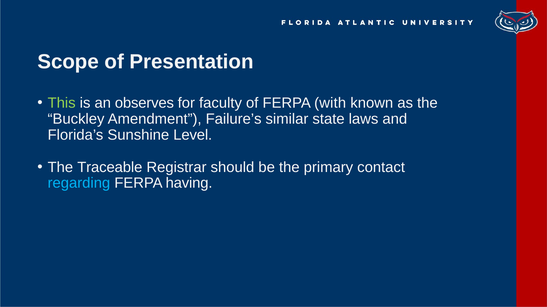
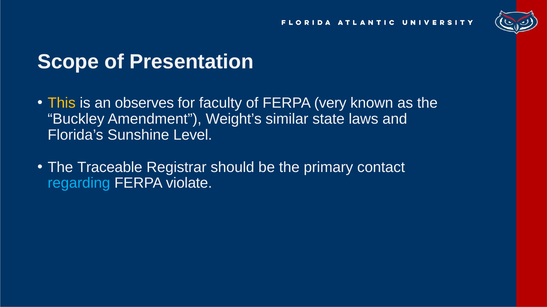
This colour: light green -> yellow
with: with -> very
Failure’s: Failure’s -> Weight’s
having: having -> violate
